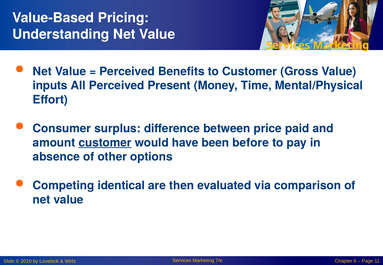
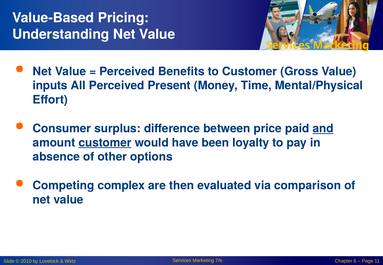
and underline: none -> present
before: before -> loyalty
identical: identical -> complex
